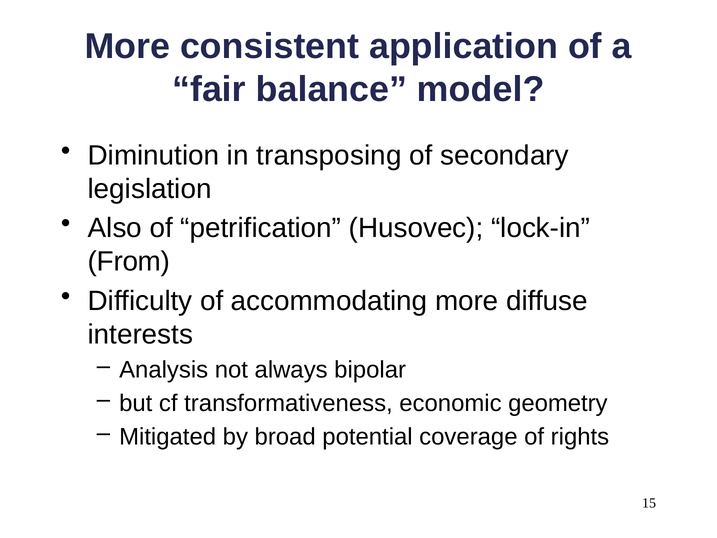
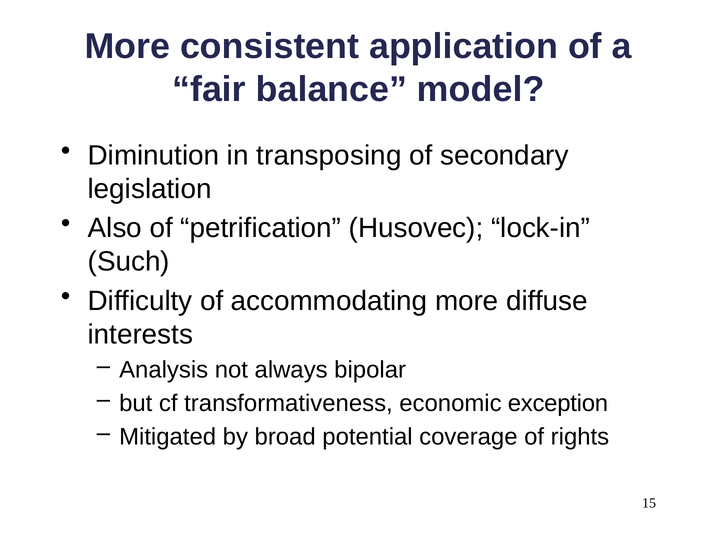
From: From -> Such
geometry: geometry -> exception
